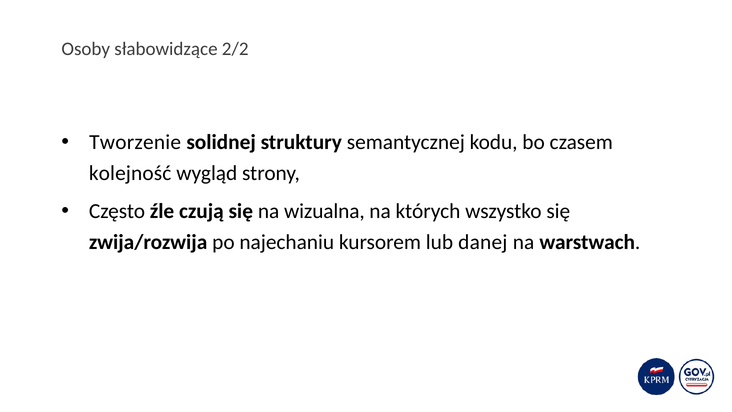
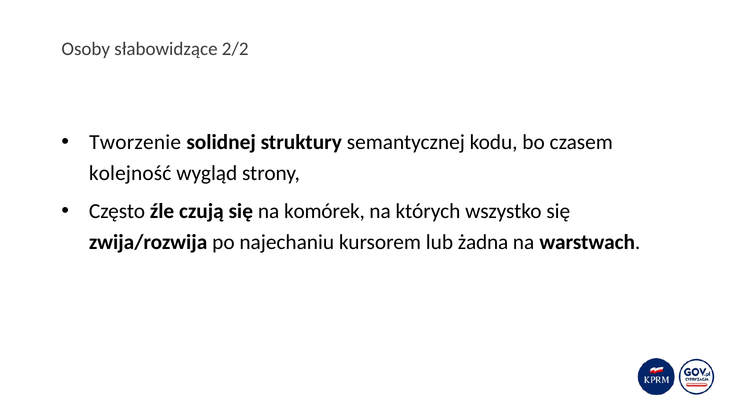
wizualna: wizualna -> komórek
danej: danej -> żadna
